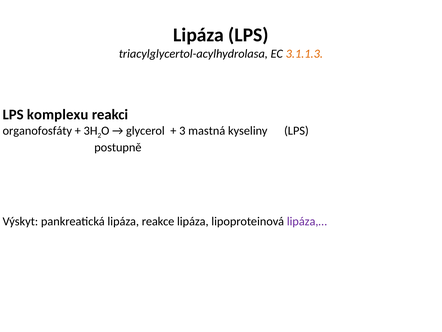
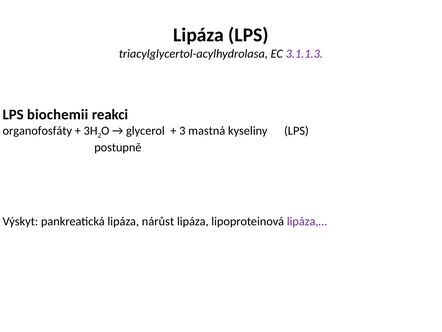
3.1.1.3 colour: orange -> purple
komplexu: komplexu -> biochemii
reakce: reakce -> nárůst
